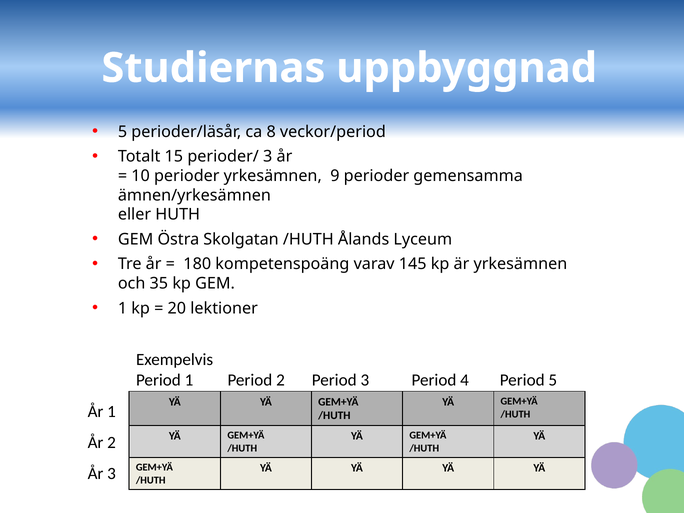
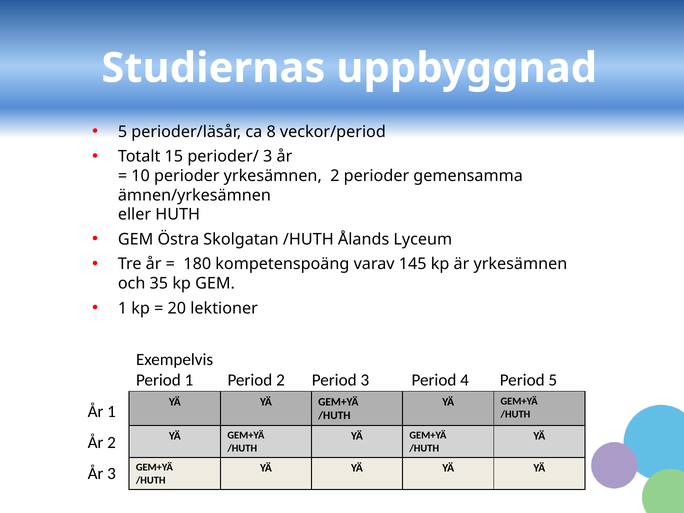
yrkesämnen 9: 9 -> 2
